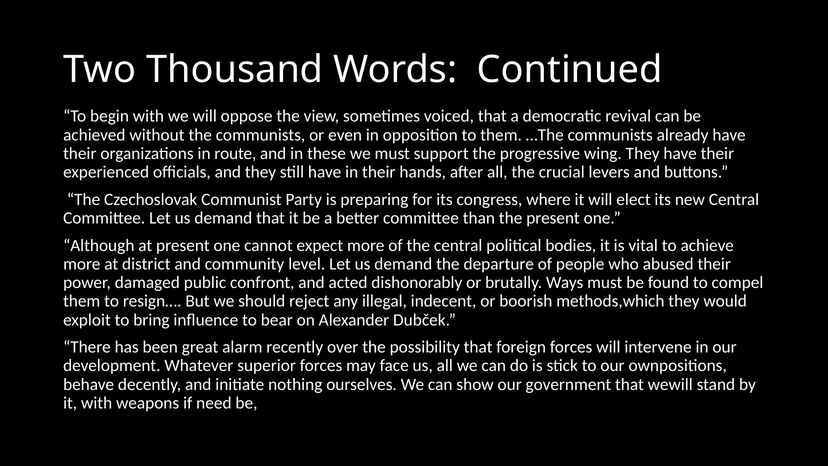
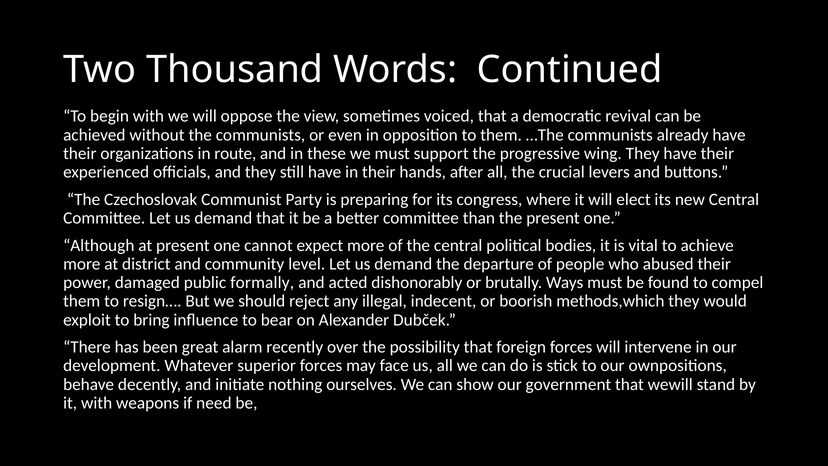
confront: confront -> formally
